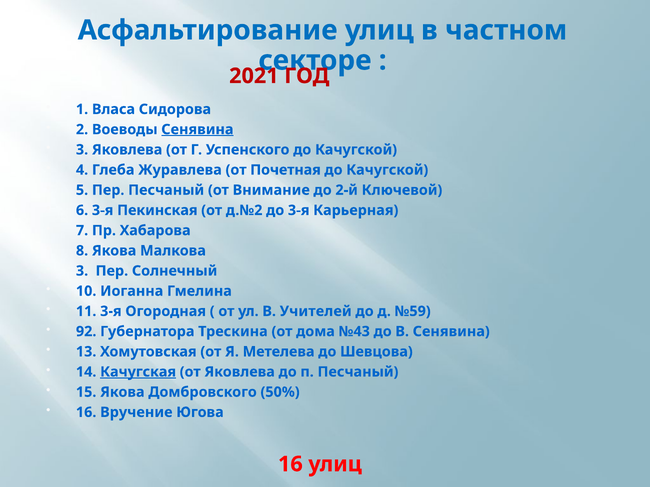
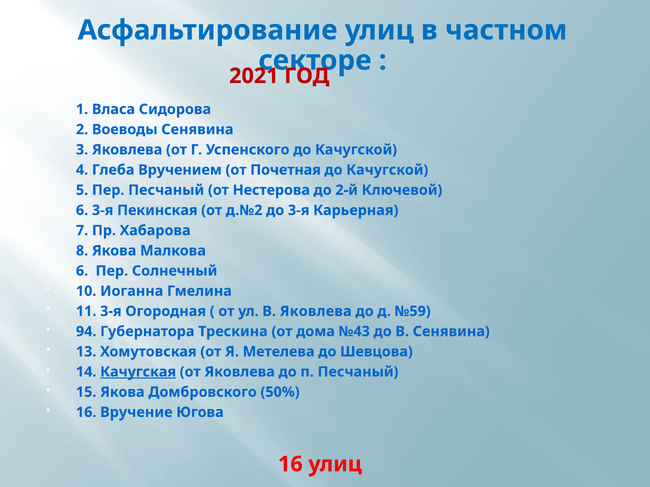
Сенявина at (197, 130) underline: present -> none
Журавлева: Журавлева -> Вручением
Внимание: Внимание -> Нестерова
3 at (82, 271): 3 -> 6
В Учителей: Учителей -> Яковлева
92: 92 -> 94
